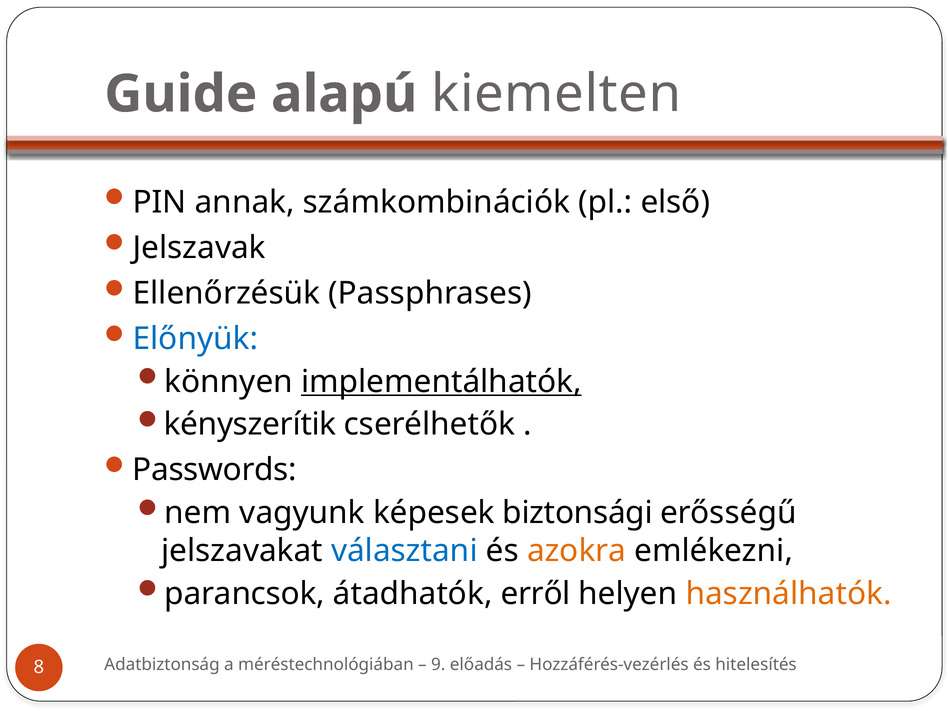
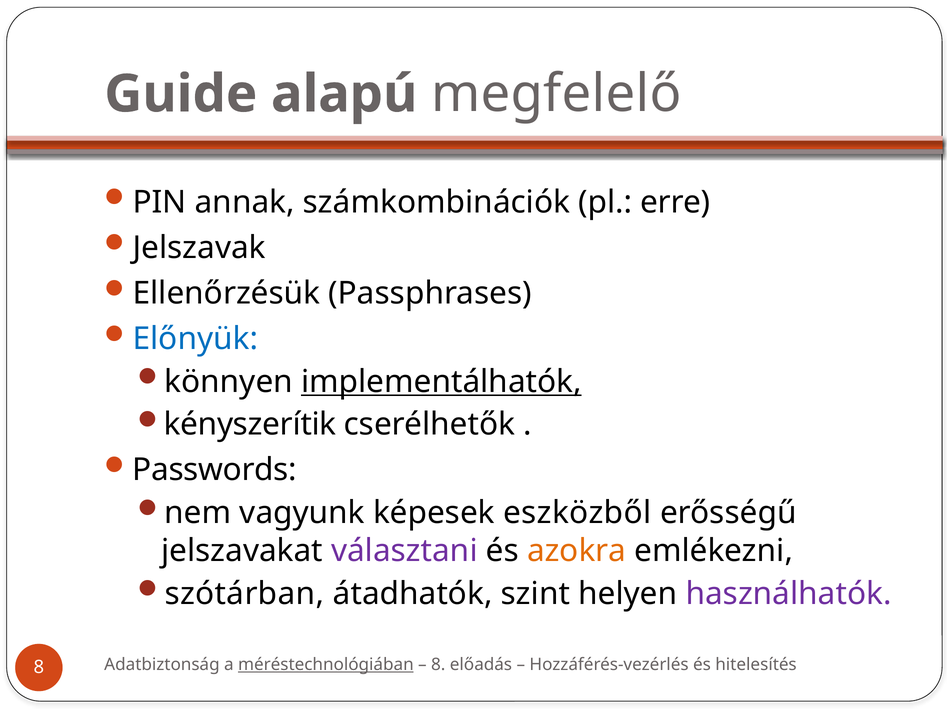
kiemelten: kiemelten -> megfelelő
első: első -> erre
biztonsági: biztonsági -> eszközből
választani colour: blue -> purple
parancsok: parancsok -> szótárban
erről: erről -> szint
használhatók colour: orange -> purple
méréstechnológiában underline: none -> present
9 at (438, 665): 9 -> 8
